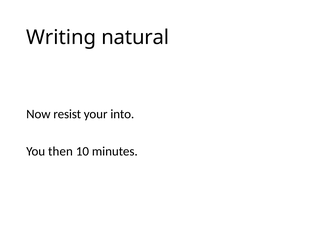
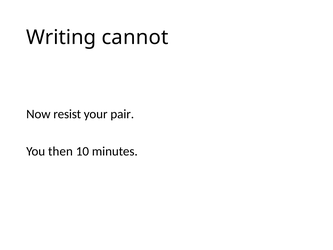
natural: natural -> cannot
into: into -> pair
